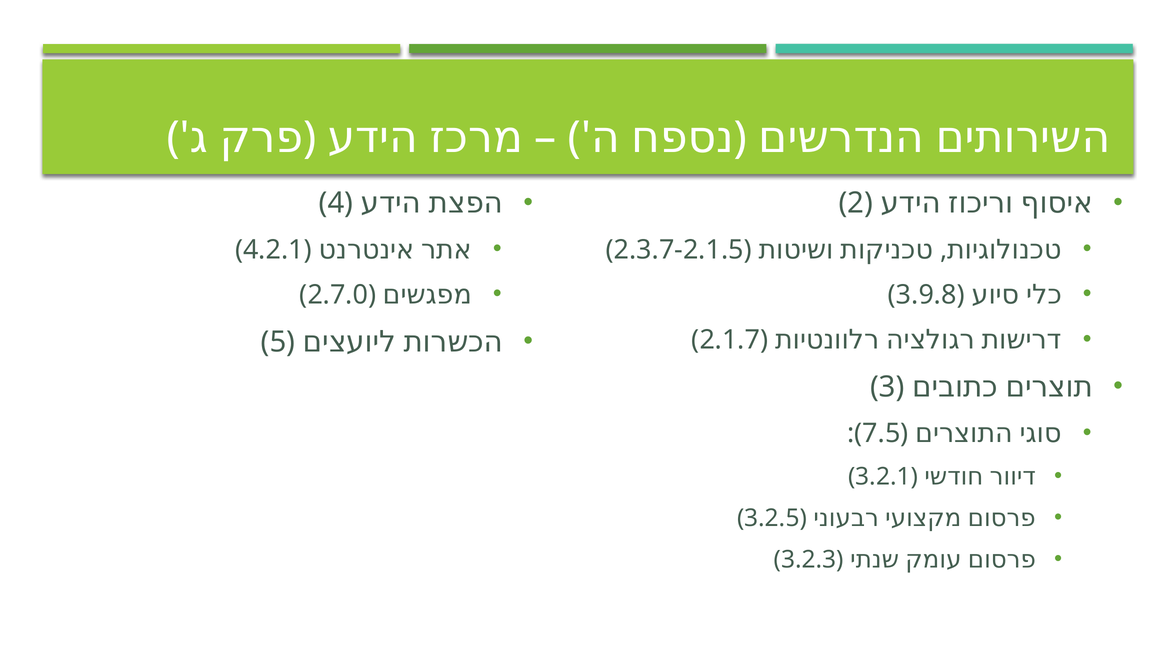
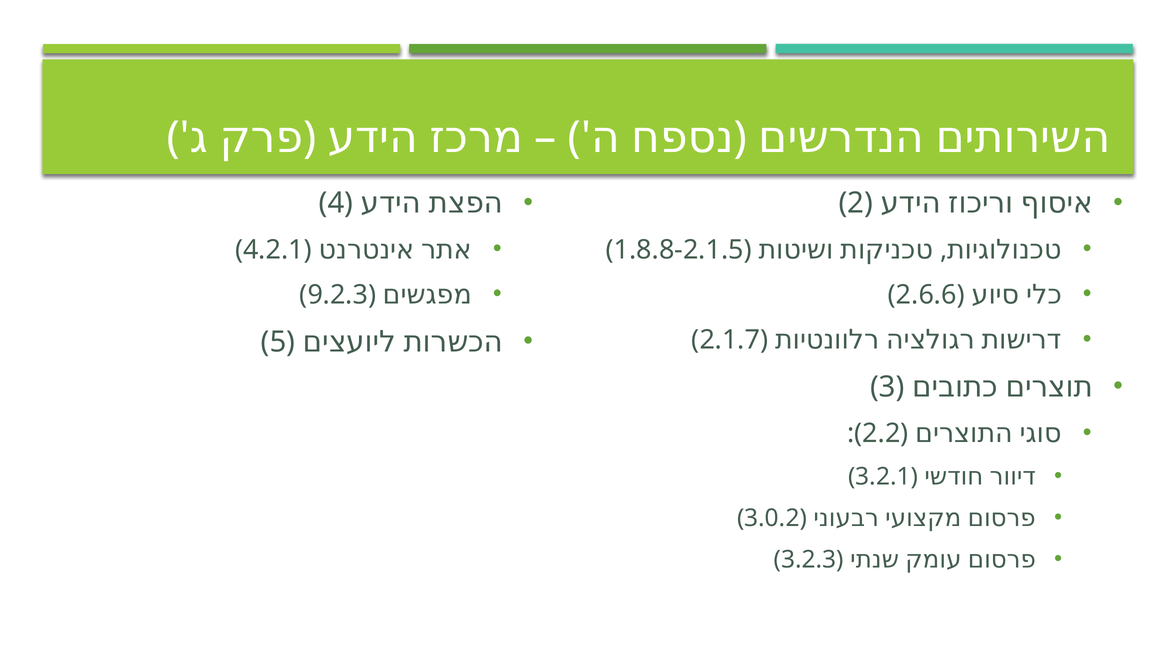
2.3.7-2.1.5: 2.3.7-2.1.5 -> 1.8.8-2.1.5
2.7.0: 2.7.0 -> 9.2.3
3.9.8: 3.9.8 -> 2.6.6
7.5: 7.5 -> 2.2
3.2.5: 3.2.5 -> 3.0.2
